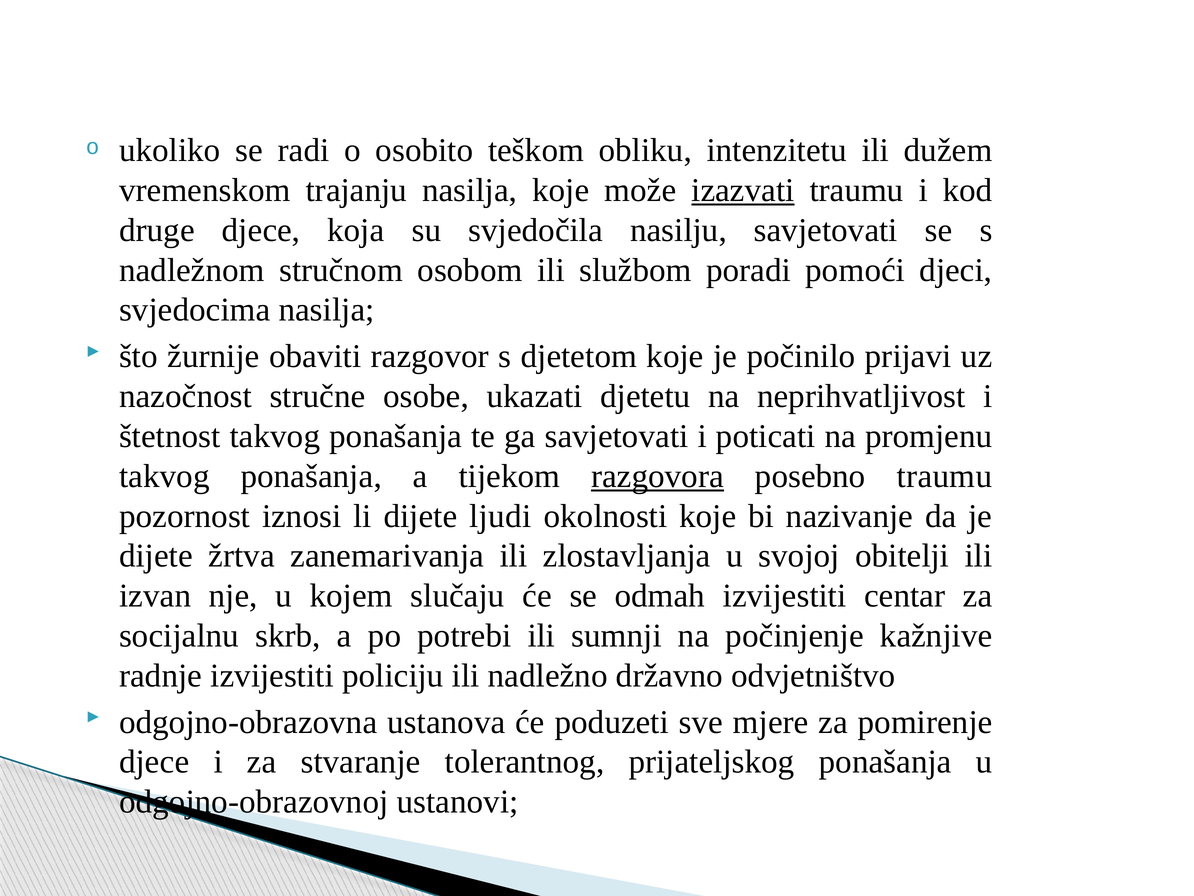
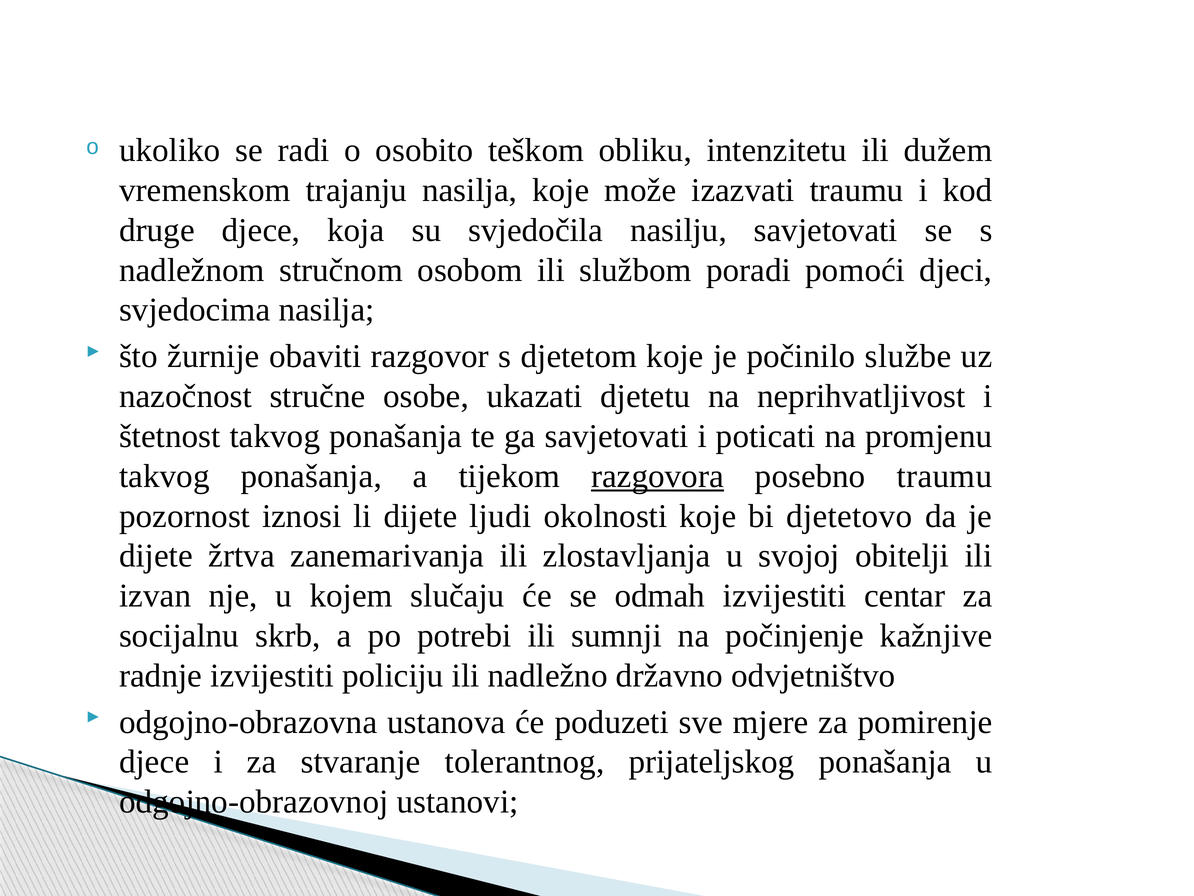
izazvati underline: present -> none
prijavi: prijavi -> službe
nazivanje: nazivanje -> djetetovo
